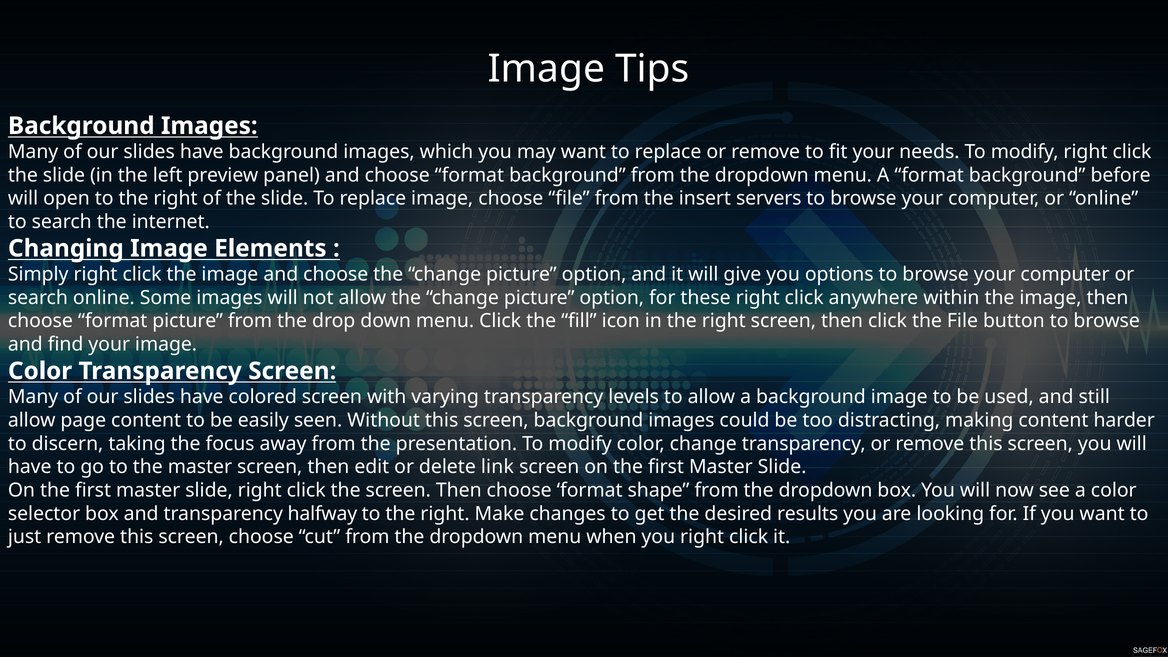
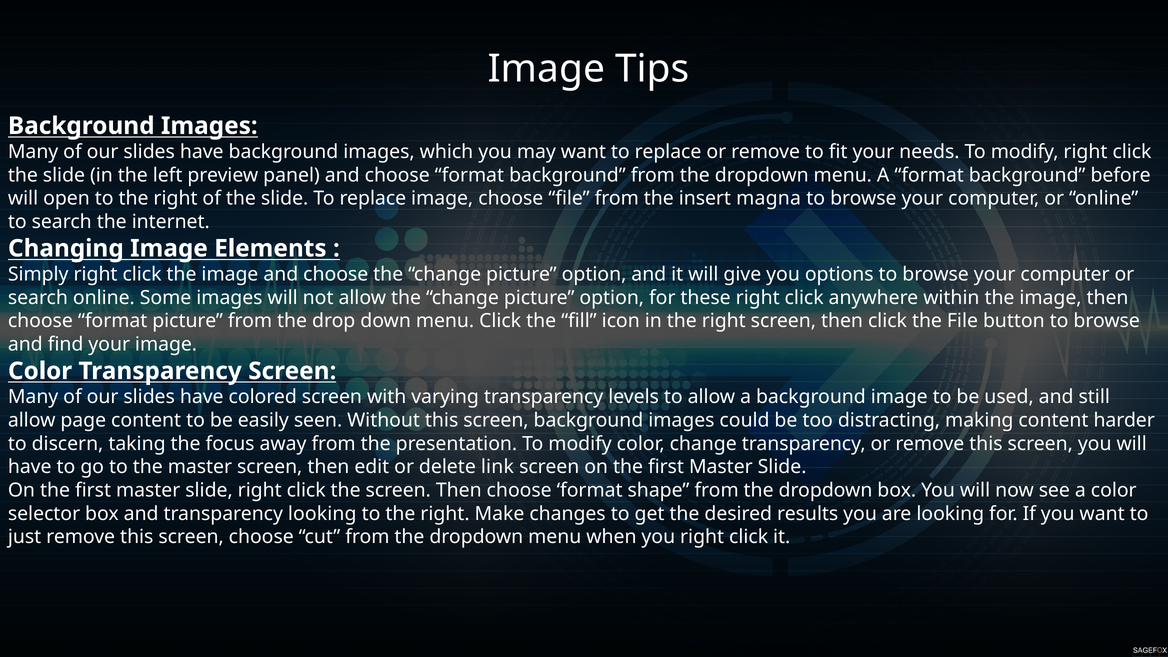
servers: servers -> magna
transparency halfway: halfway -> looking
